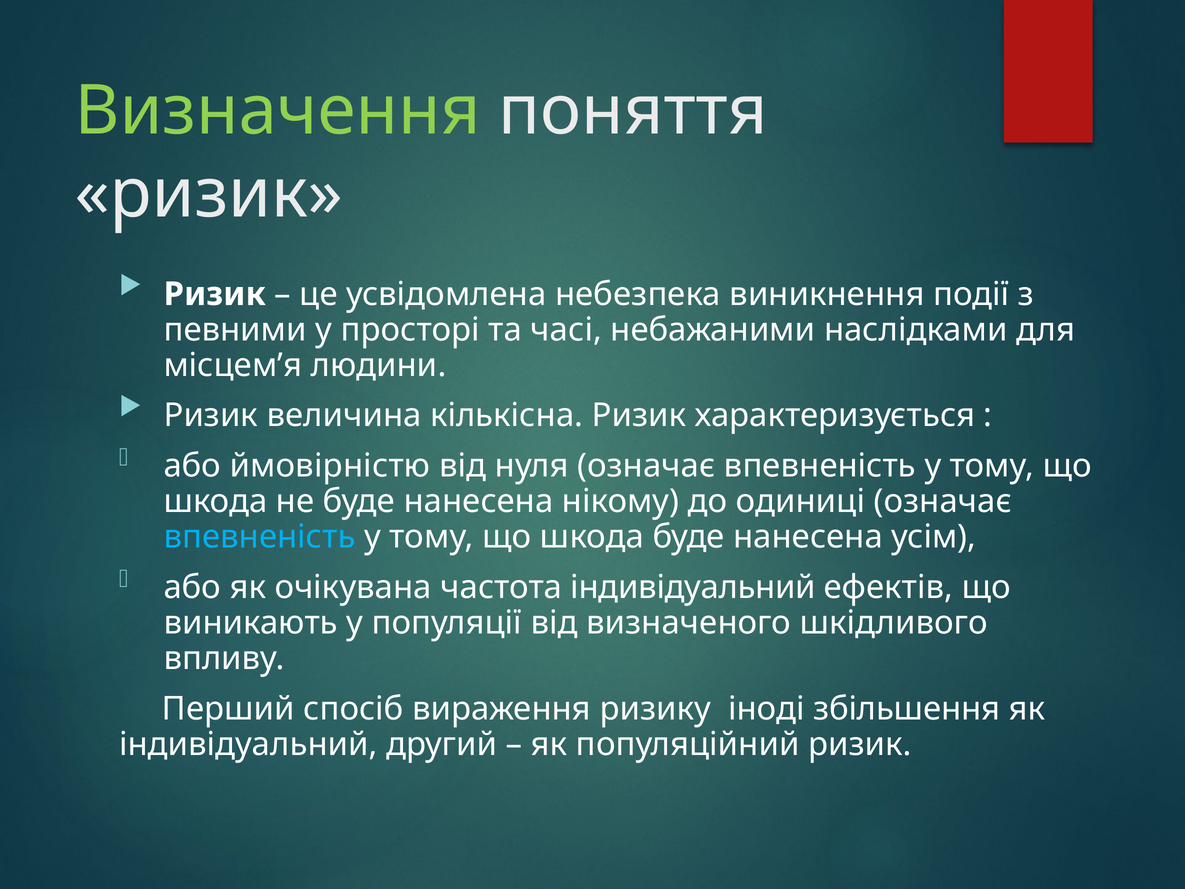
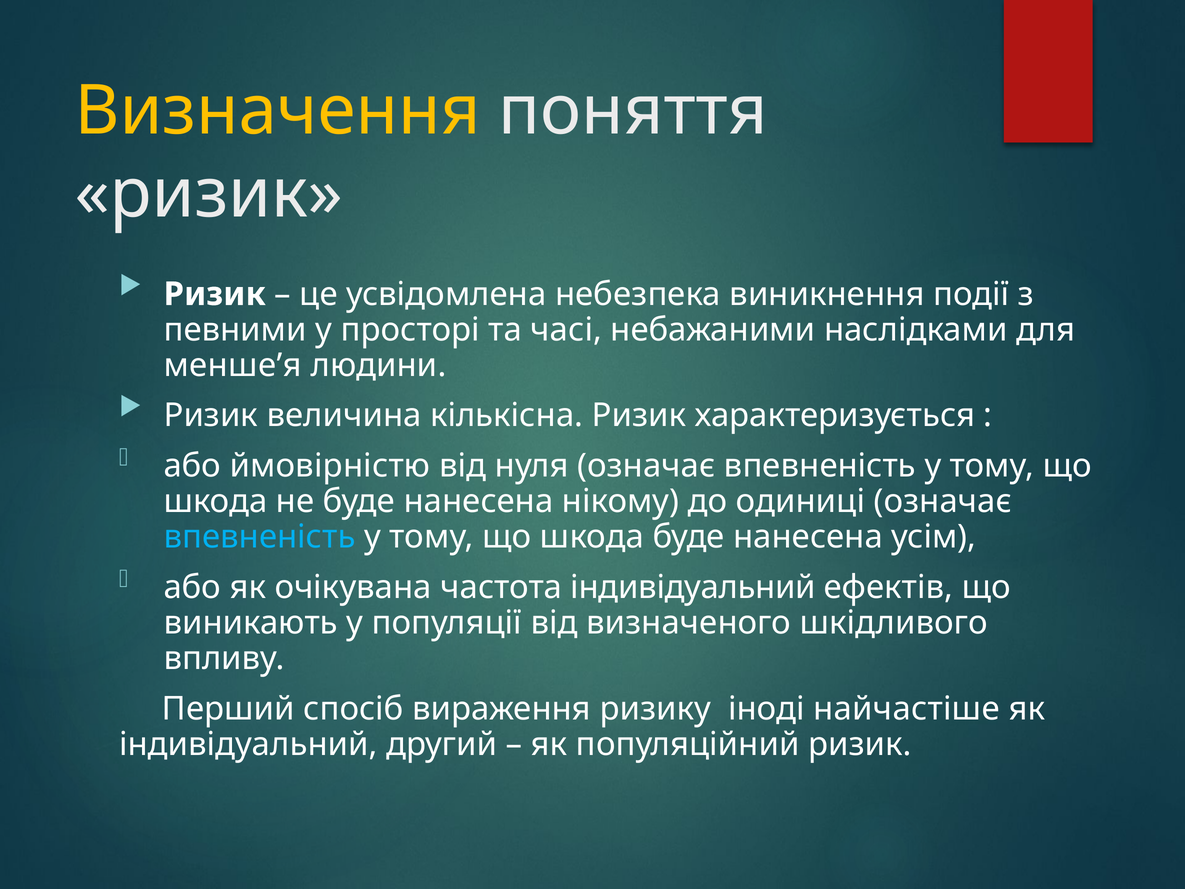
Визначення colour: light green -> yellow
місцем’я: місцем’я -> менше’я
збільшення: збільшення -> найчастіше
